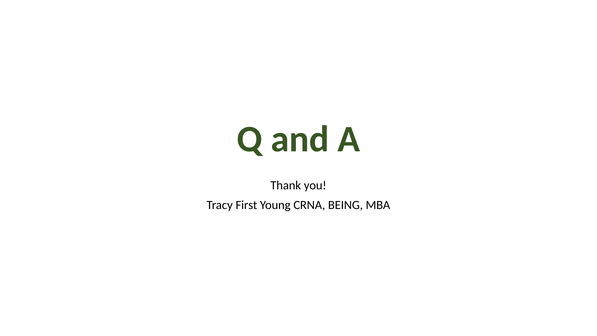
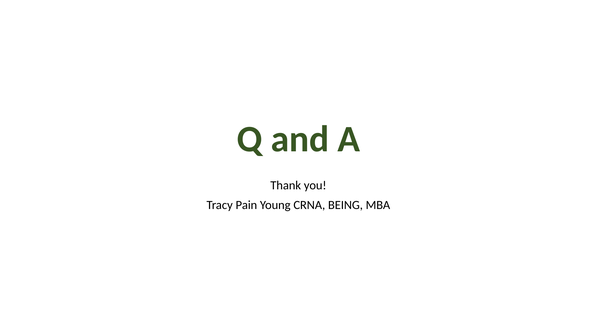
First: First -> Pain
